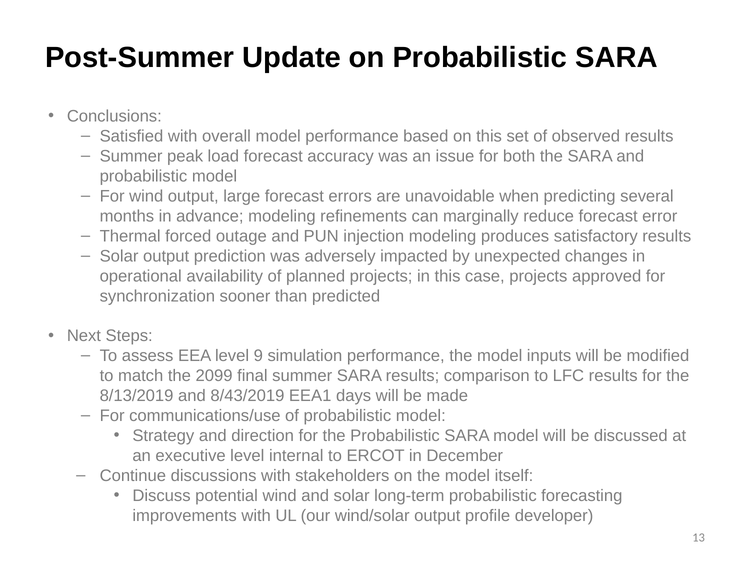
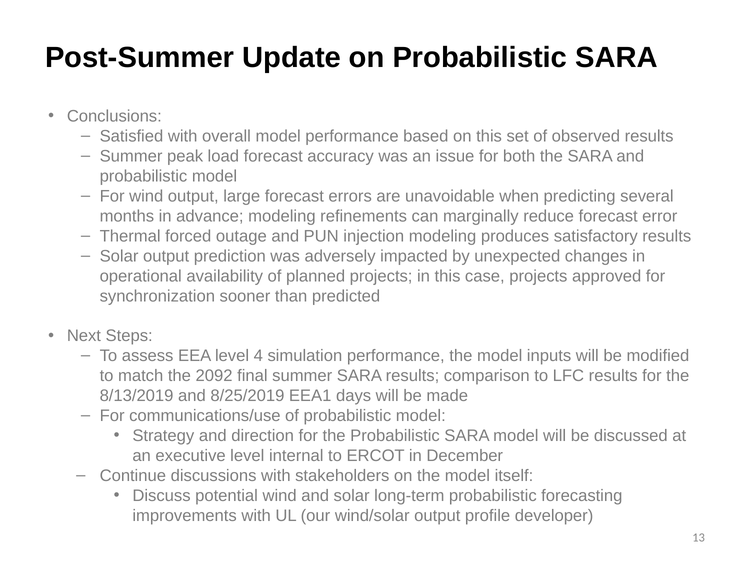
9: 9 -> 4
2099: 2099 -> 2092
8/43/2019: 8/43/2019 -> 8/25/2019
